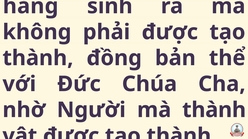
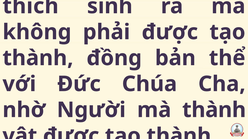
hằng: hằng -> thích
